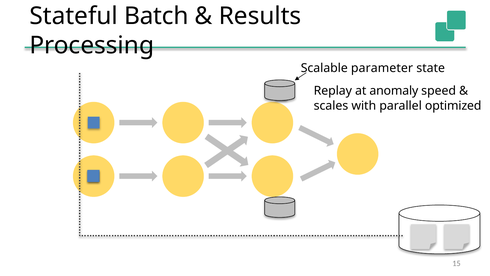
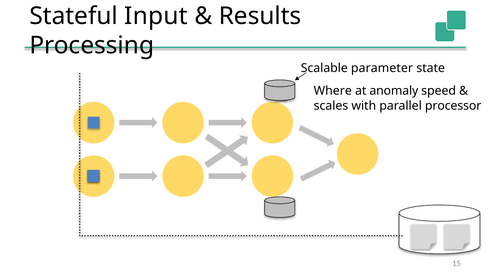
Batch: Batch -> Input
Replay: Replay -> Where
optimized: optimized -> processor
